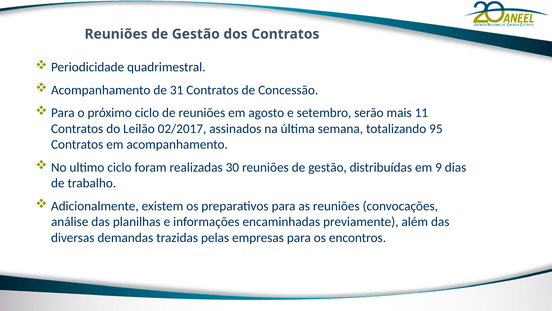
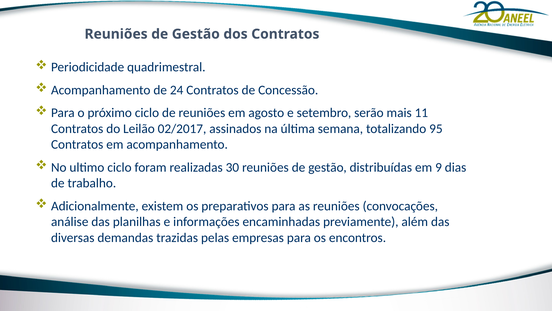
31: 31 -> 24
